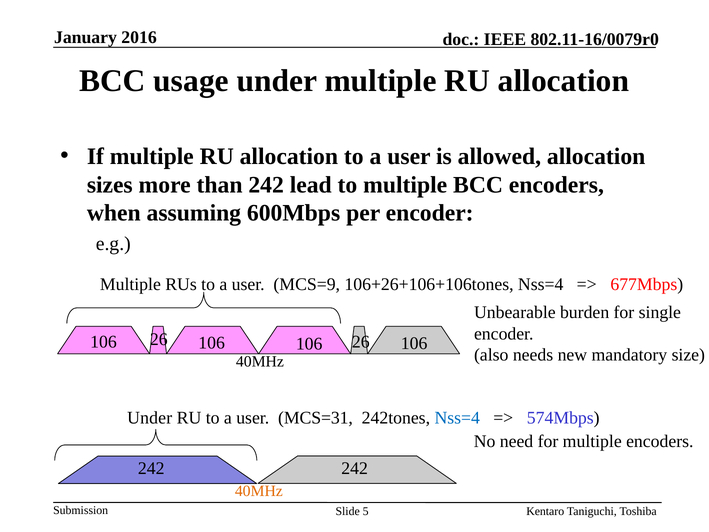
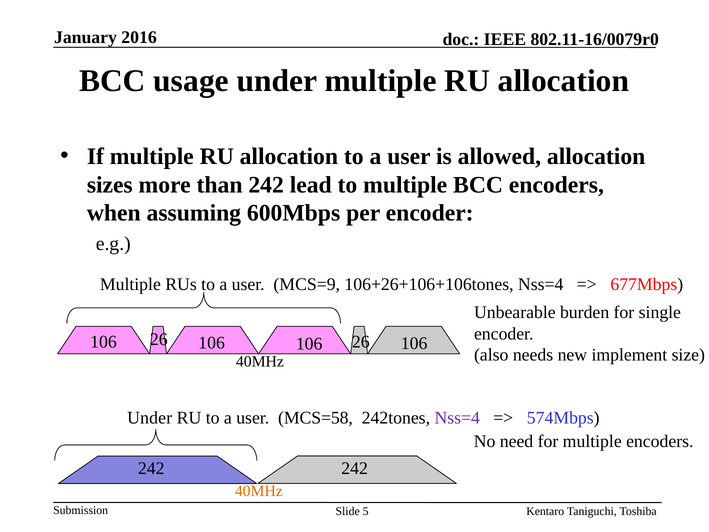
mandatory: mandatory -> implement
MCS=31: MCS=31 -> MCS=58
Nss=4 at (457, 418) colour: blue -> purple
